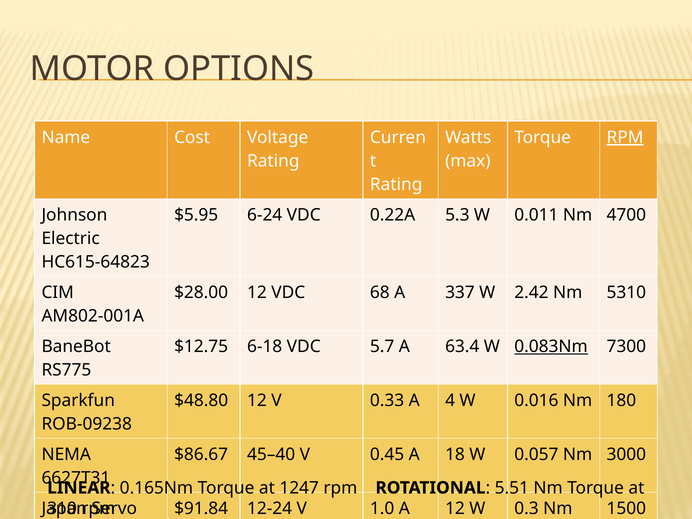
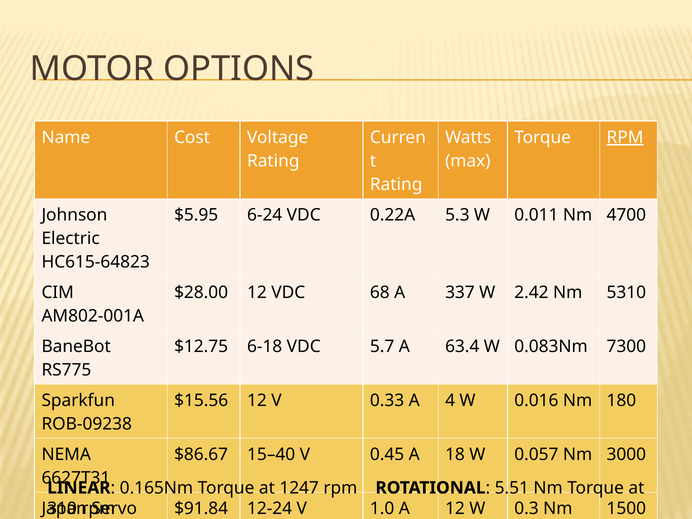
0.083Nm underline: present -> none
$48.80: $48.80 -> $15.56
45–40: 45–40 -> 15–40
